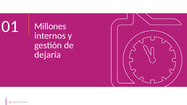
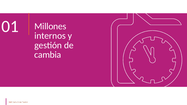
dejaría: dejaría -> cambia
